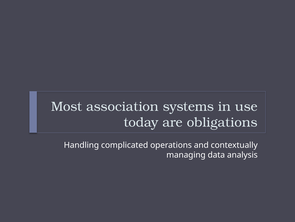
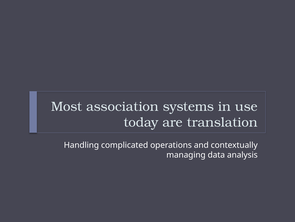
obligations: obligations -> translation
